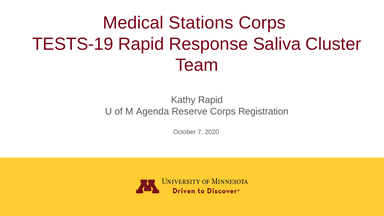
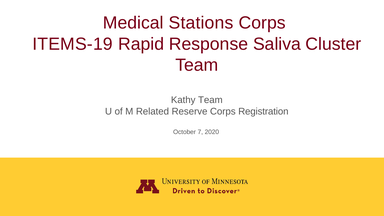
TESTS-19: TESTS-19 -> ITEMS-19
Kathy Rapid: Rapid -> Team
Agenda: Agenda -> Related
